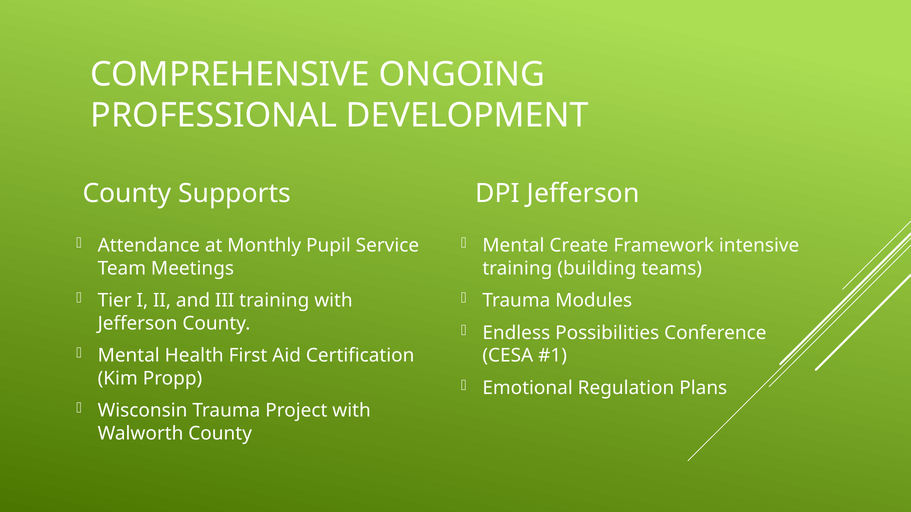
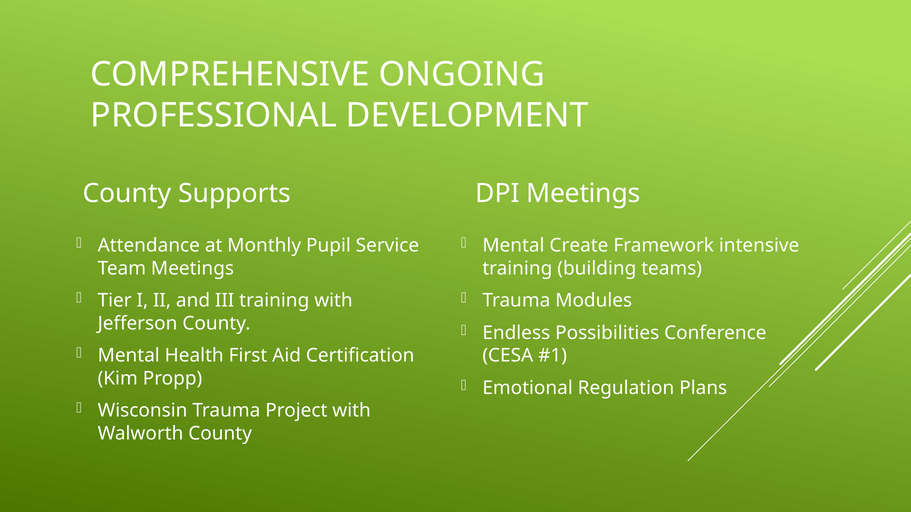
DPI Jefferson: Jefferson -> Meetings
